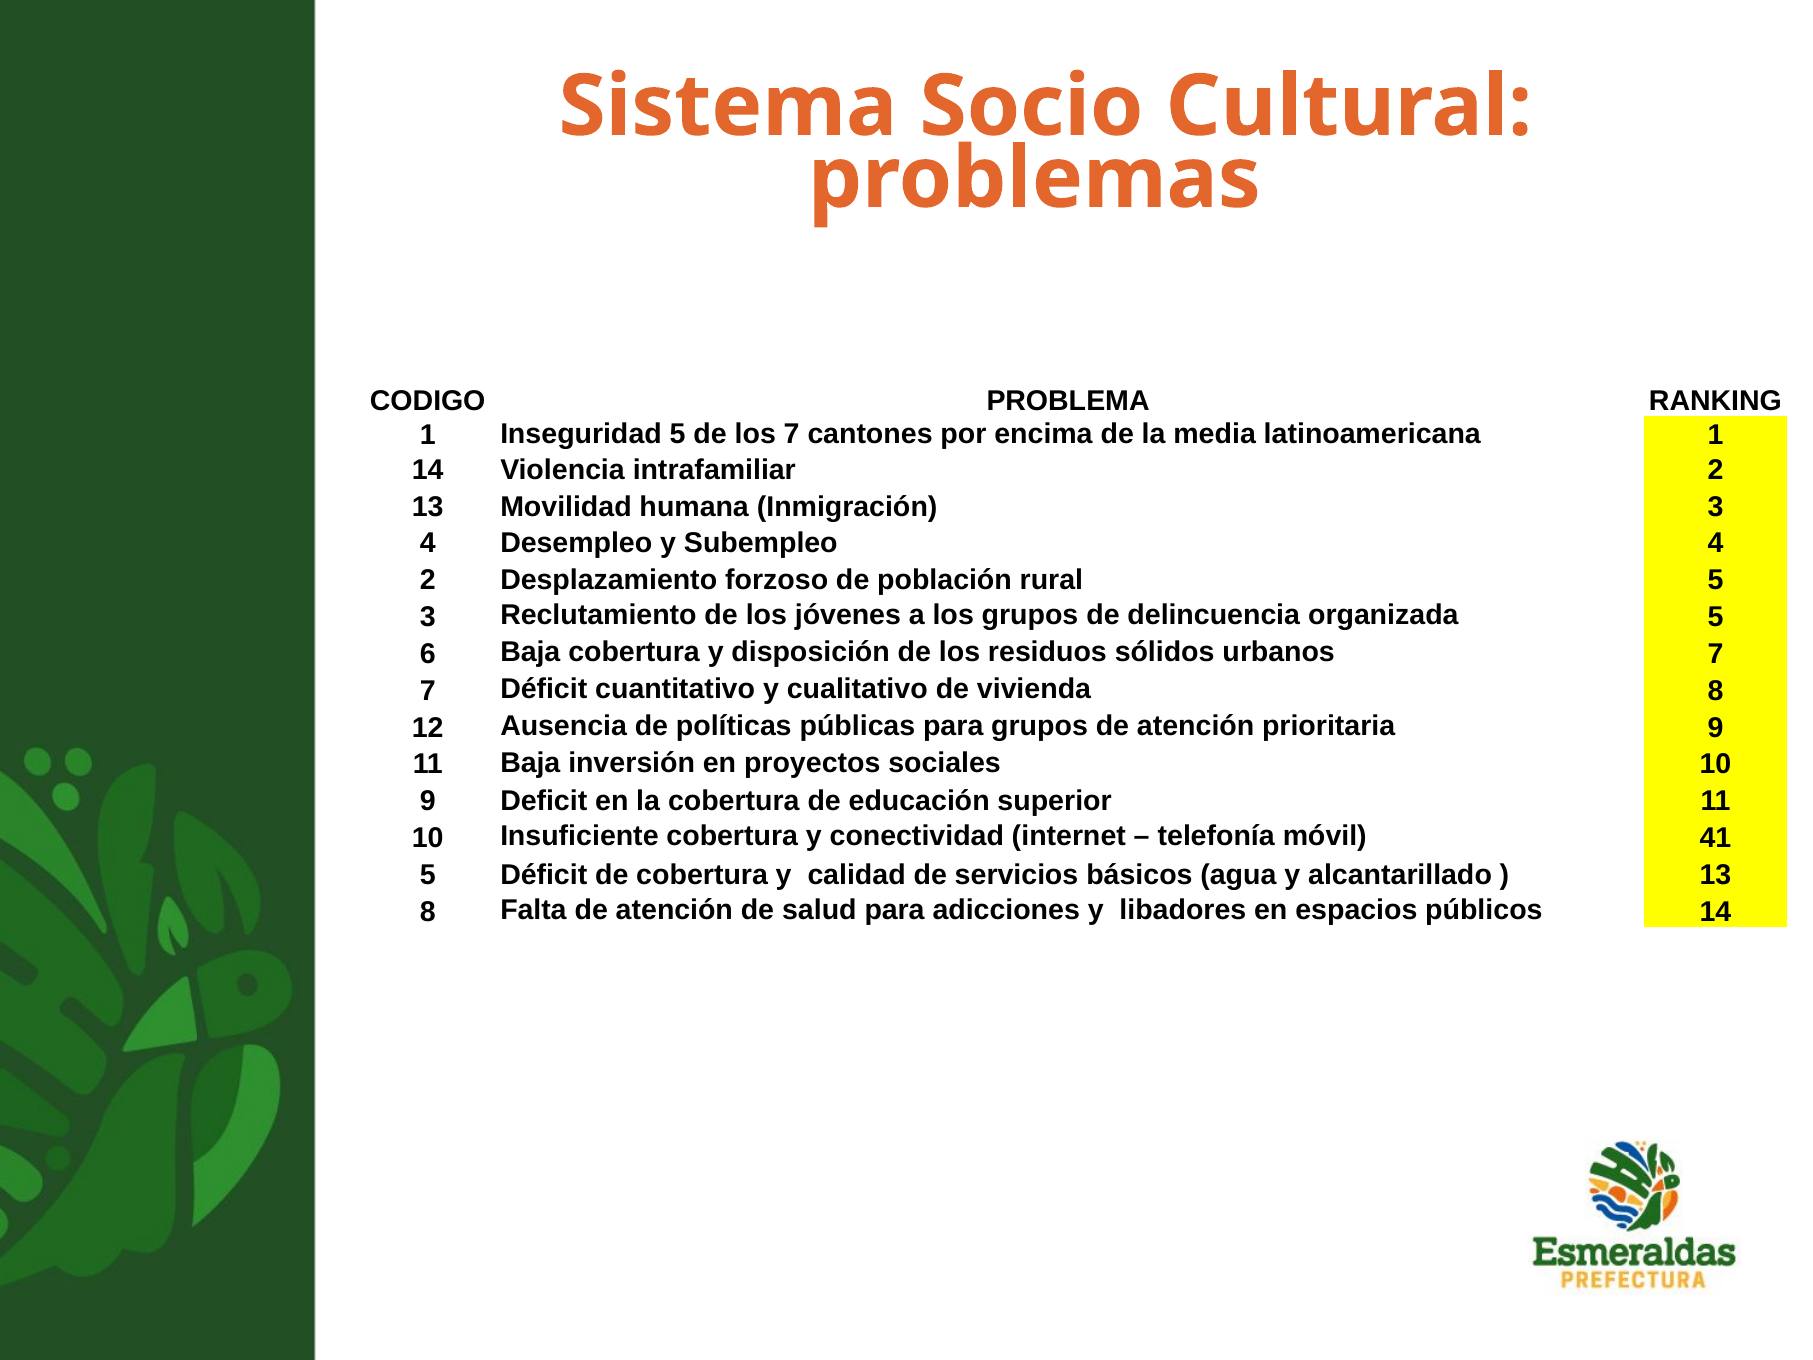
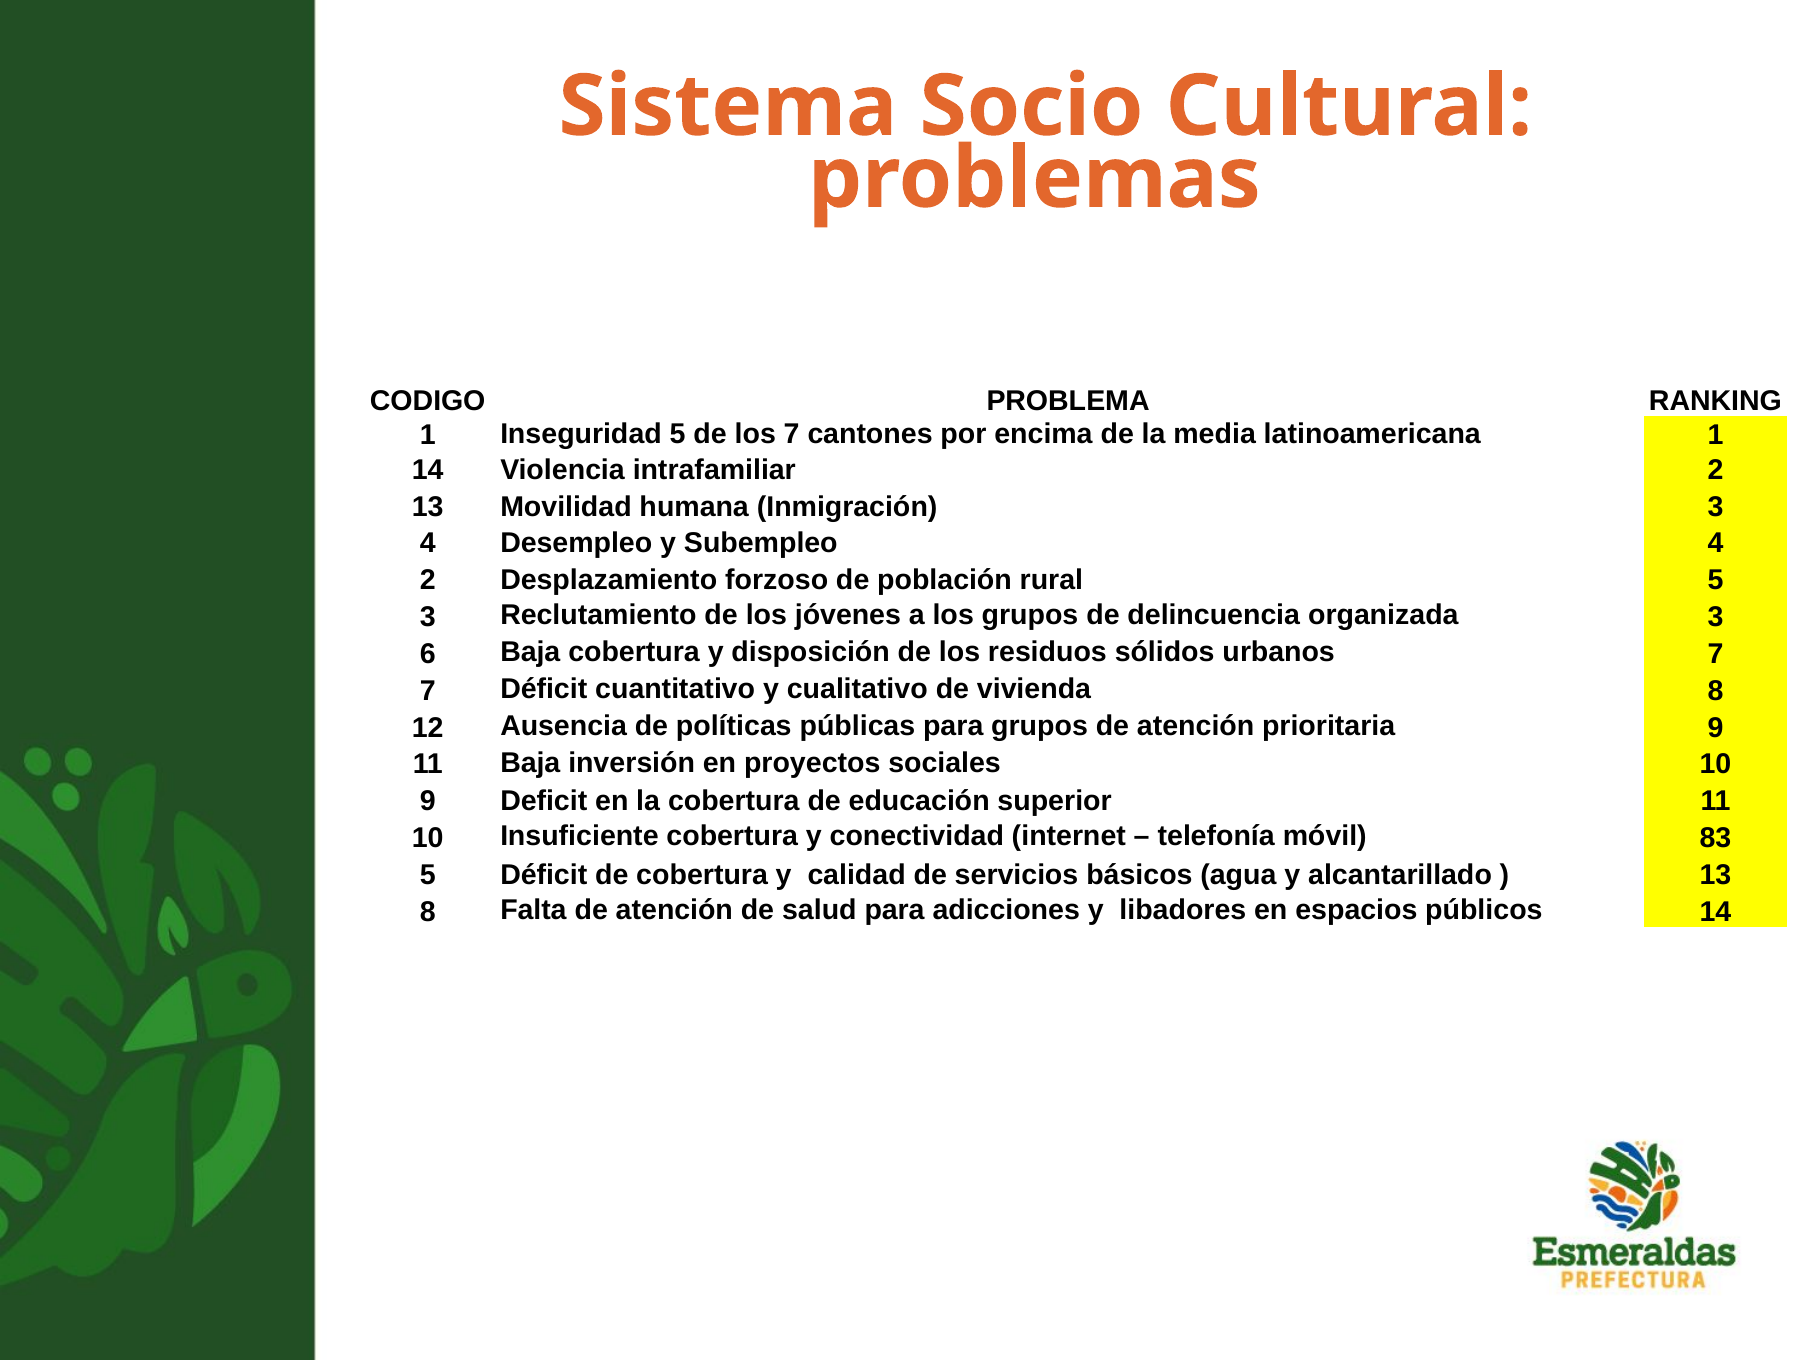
organizada 5: 5 -> 3
41: 41 -> 83
